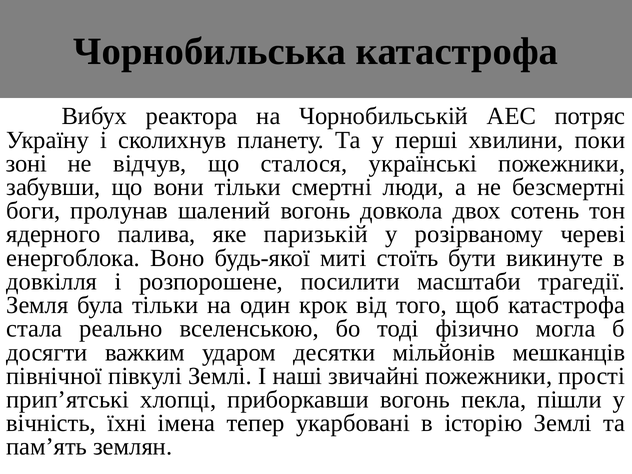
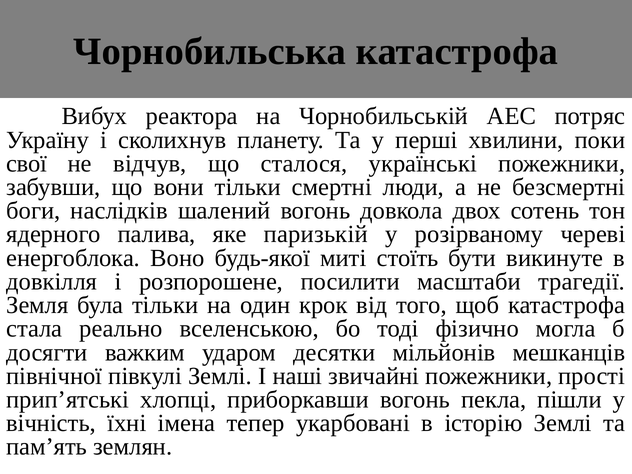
зоні: зоні -> свої
пролунав: пролунав -> наслідків
